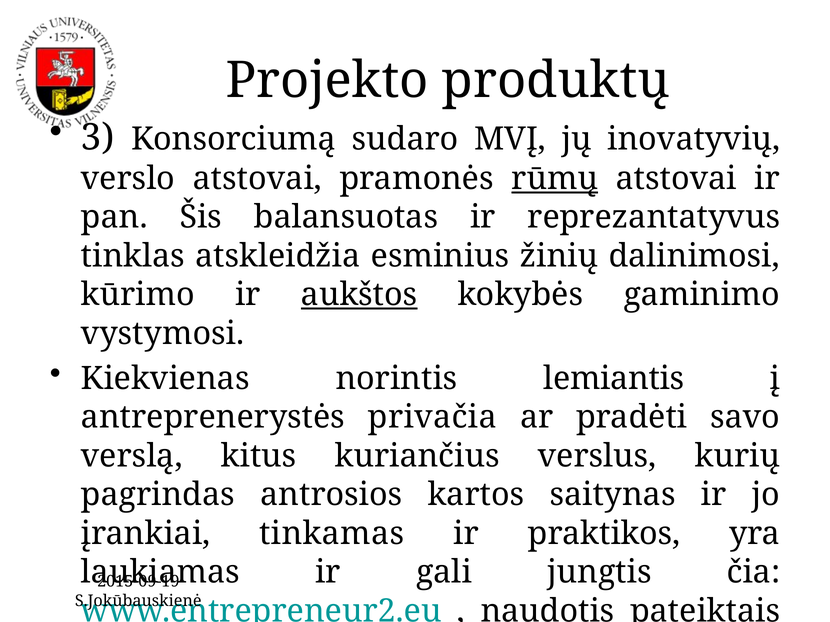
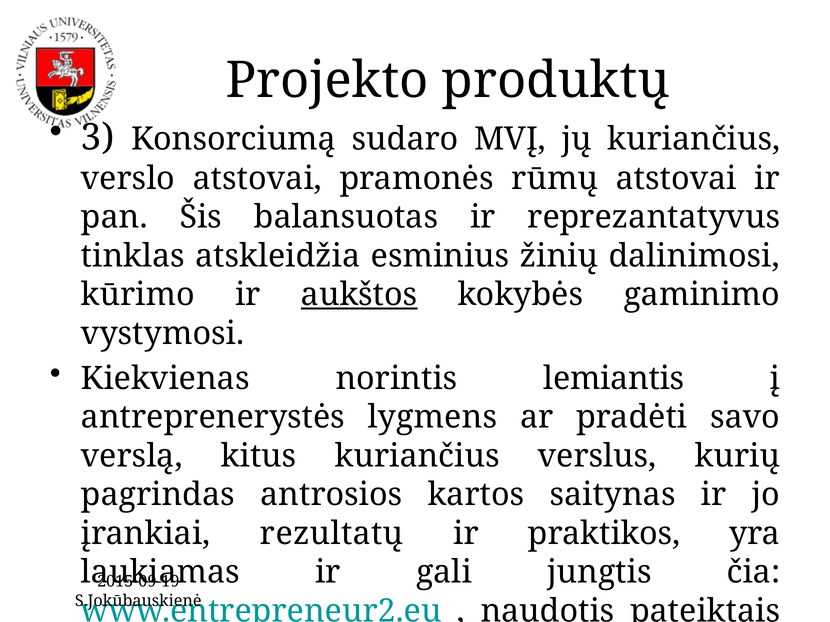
jų inovatyvių: inovatyvių -> kuriančius
rūmų underline: present -> none
privačia: privačia -> lygmens
tinkamas: tinkamas -> rezultatų
